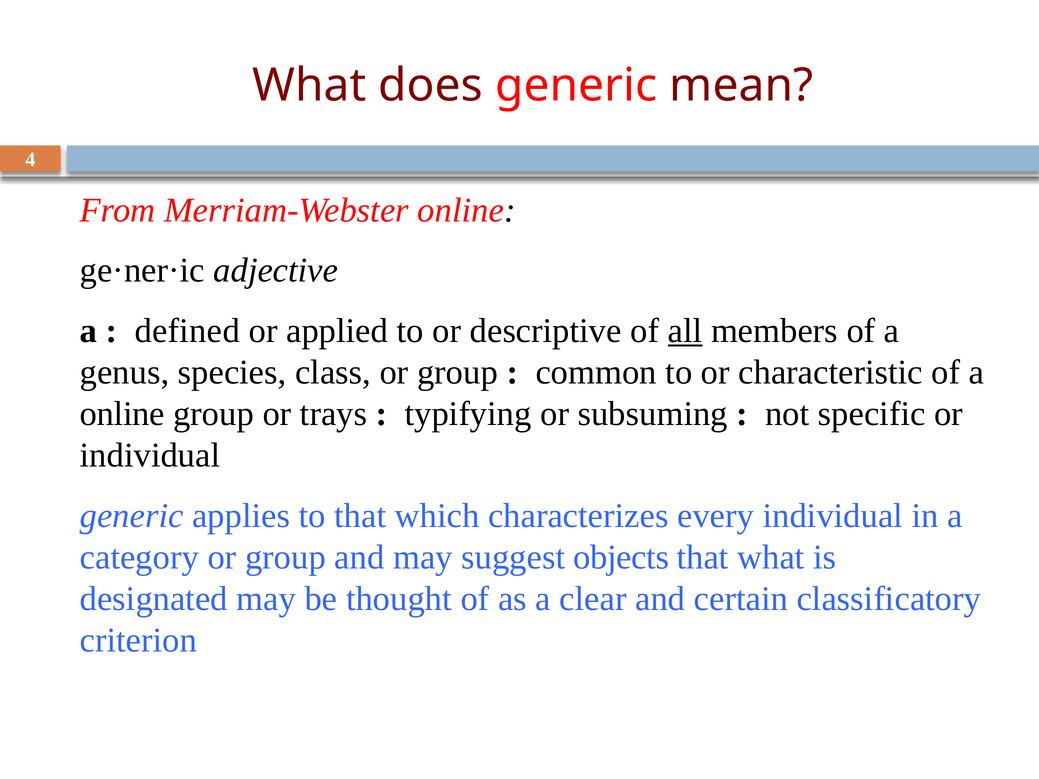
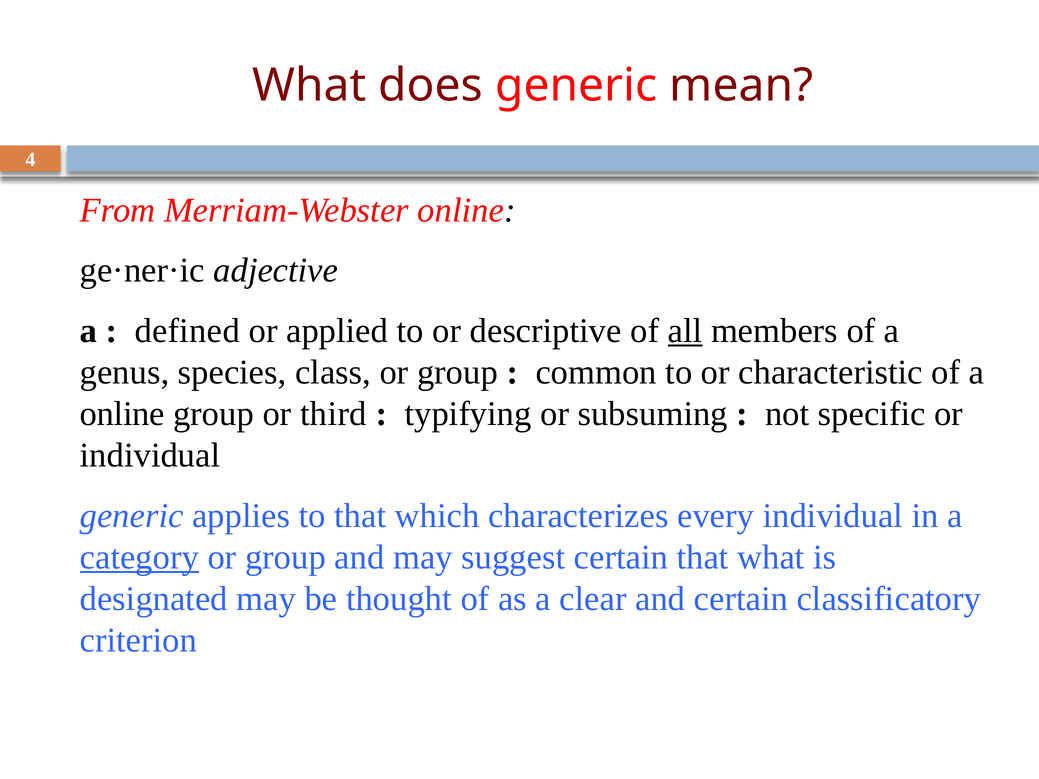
trays: trays -> third
category underline: none -> present
suggest objects: objects -> certain
